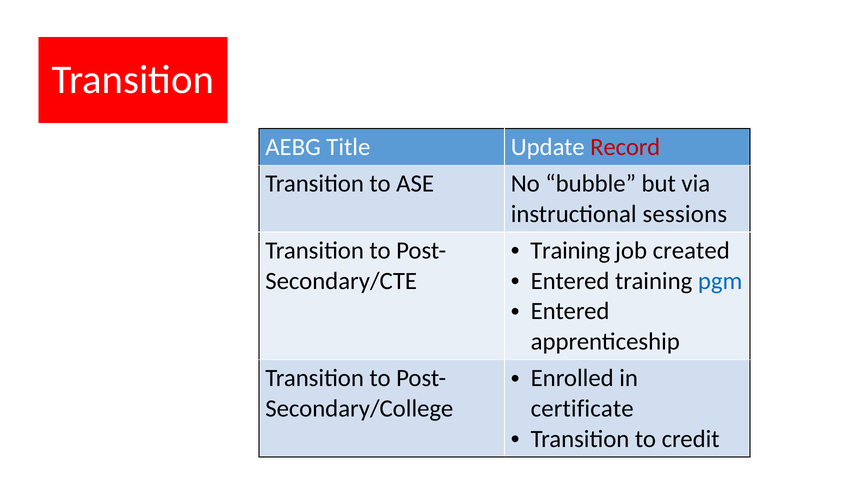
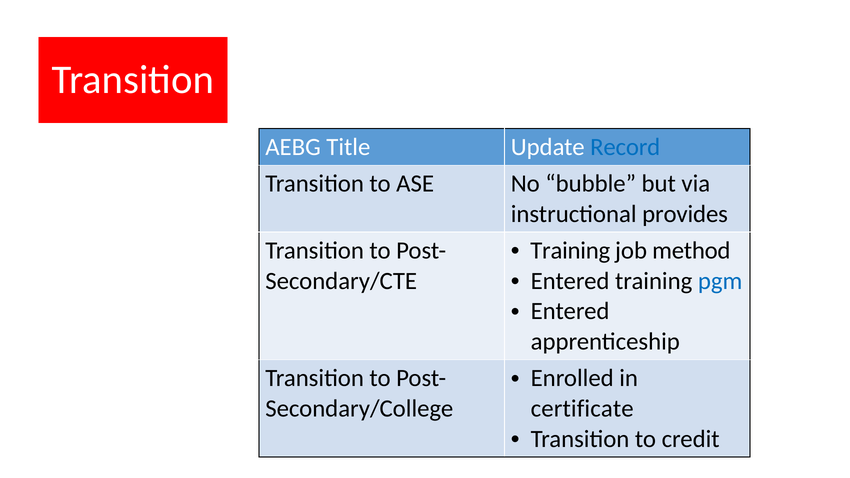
Record colour: red -> blue
sessions: sessions -> provides
created: created -> method
